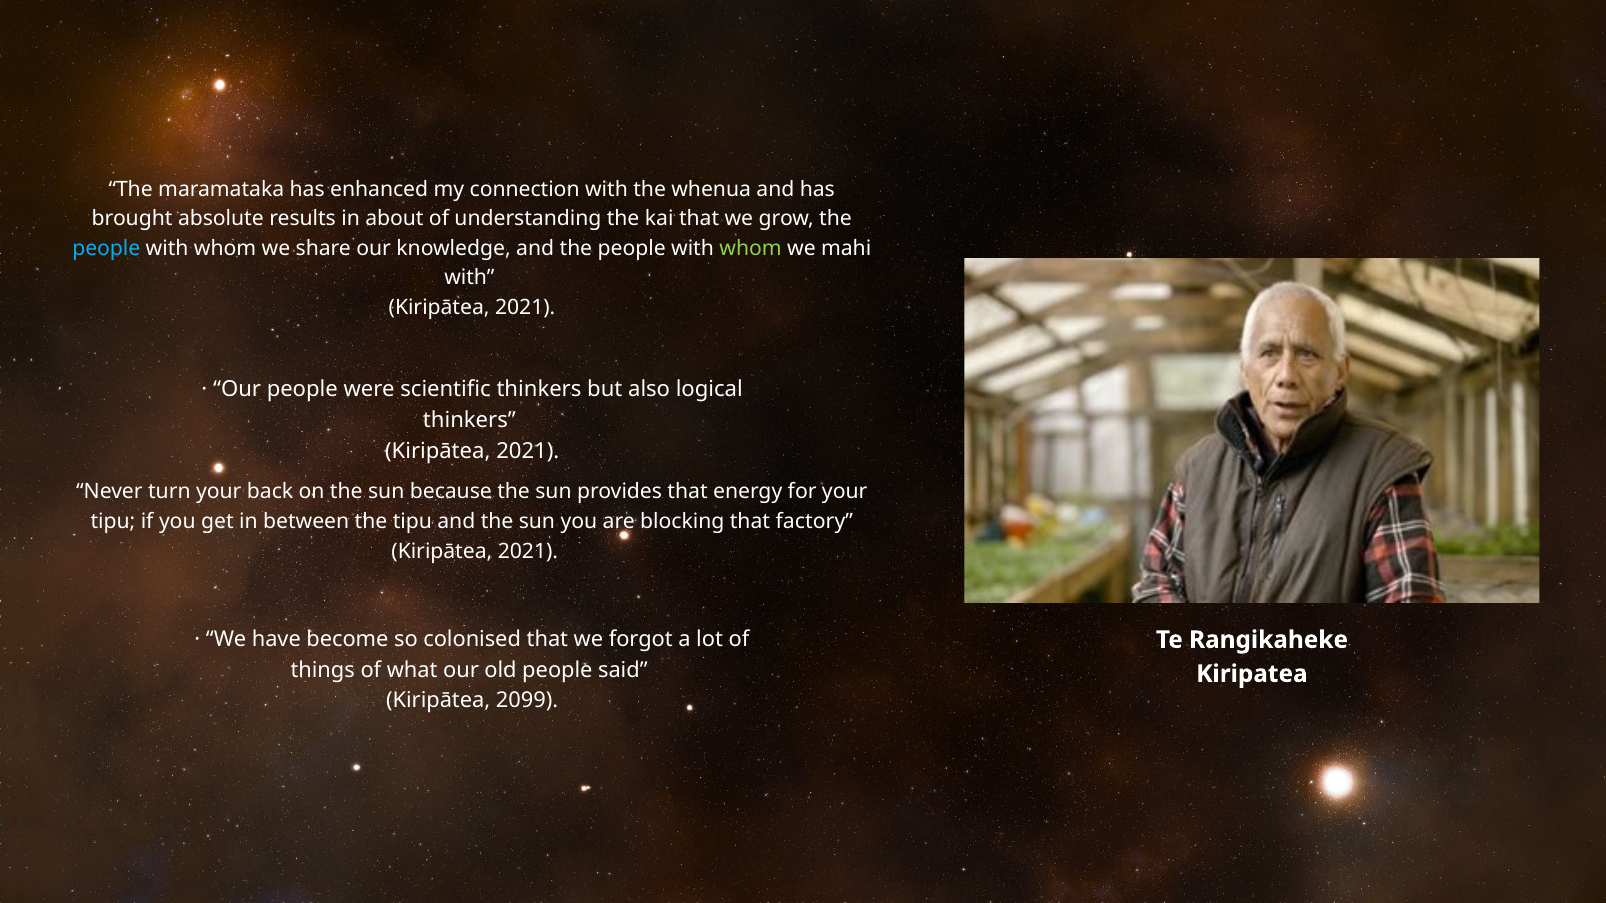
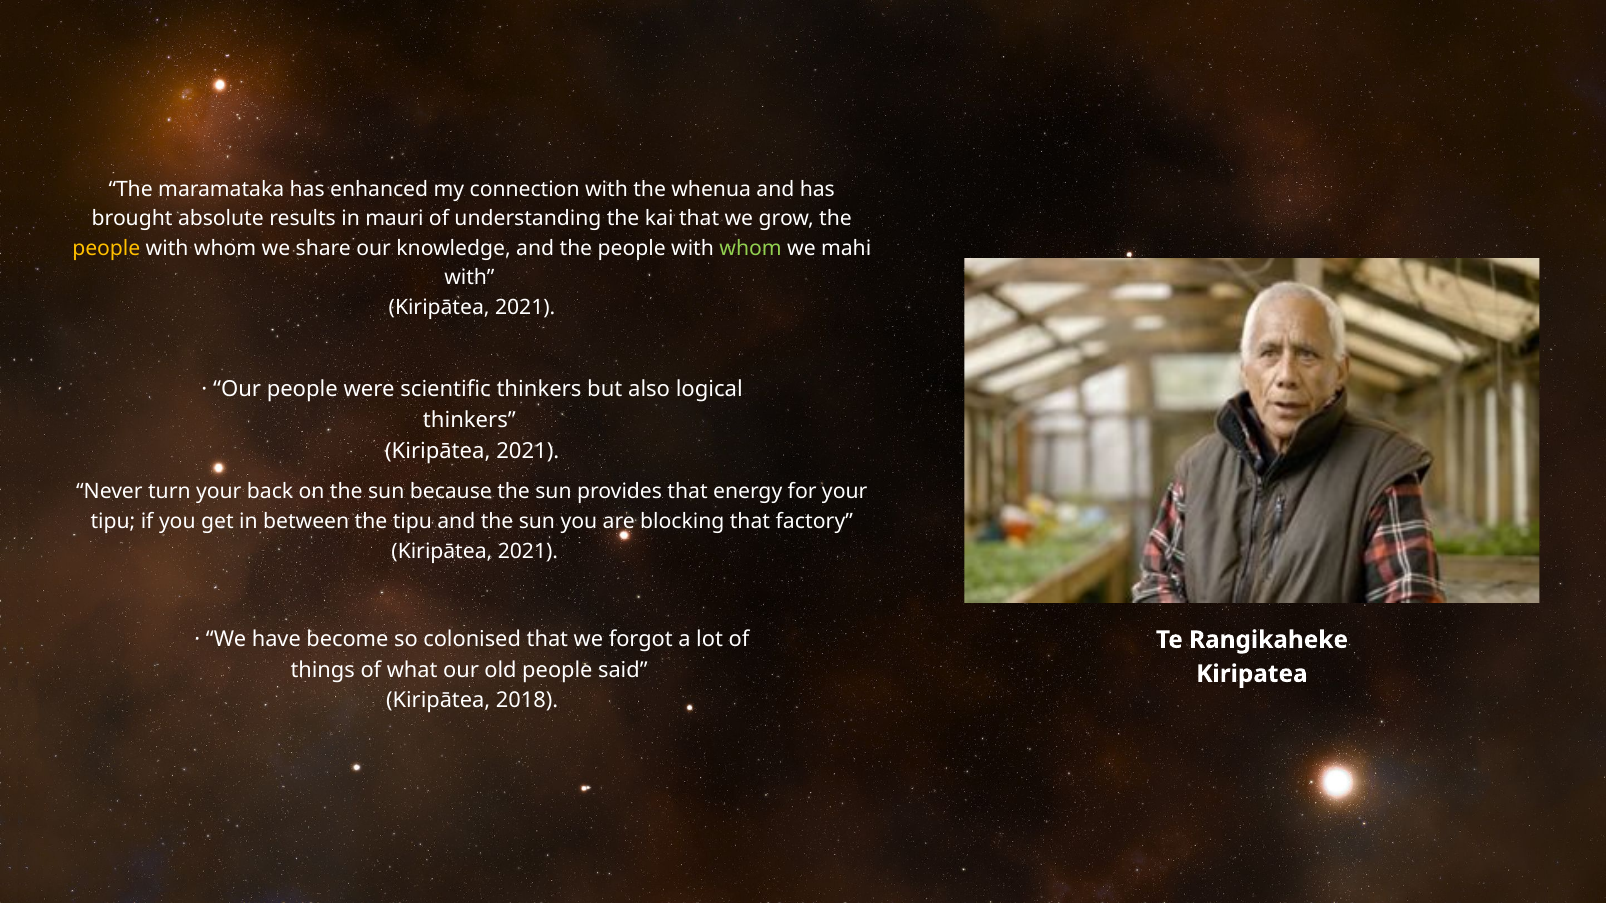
about: about -> mauri
people at (106, 248) colour: light blue -> yellow
2099: 2099 -> 2018
